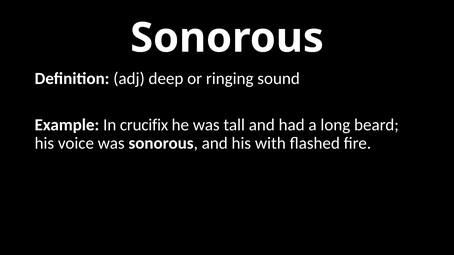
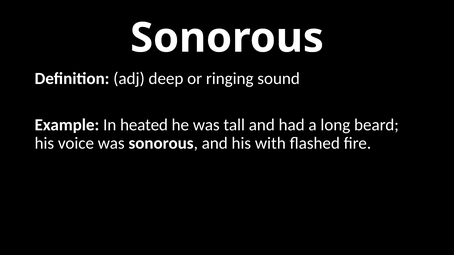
crucifix: crucifix -> heated
